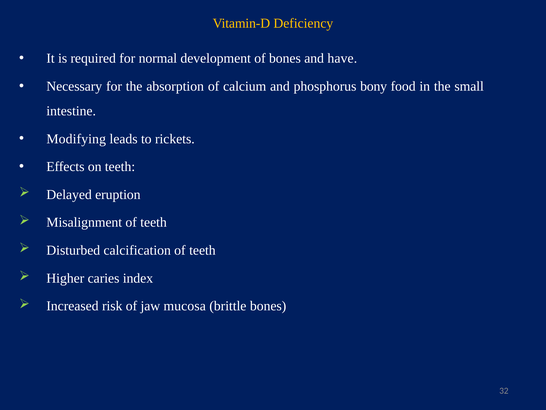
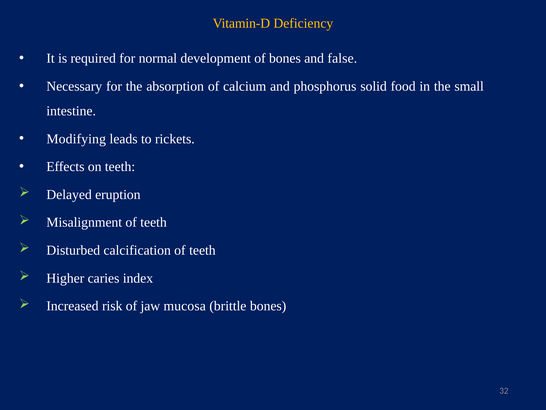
have: have -> false
bony: bony -> solid
